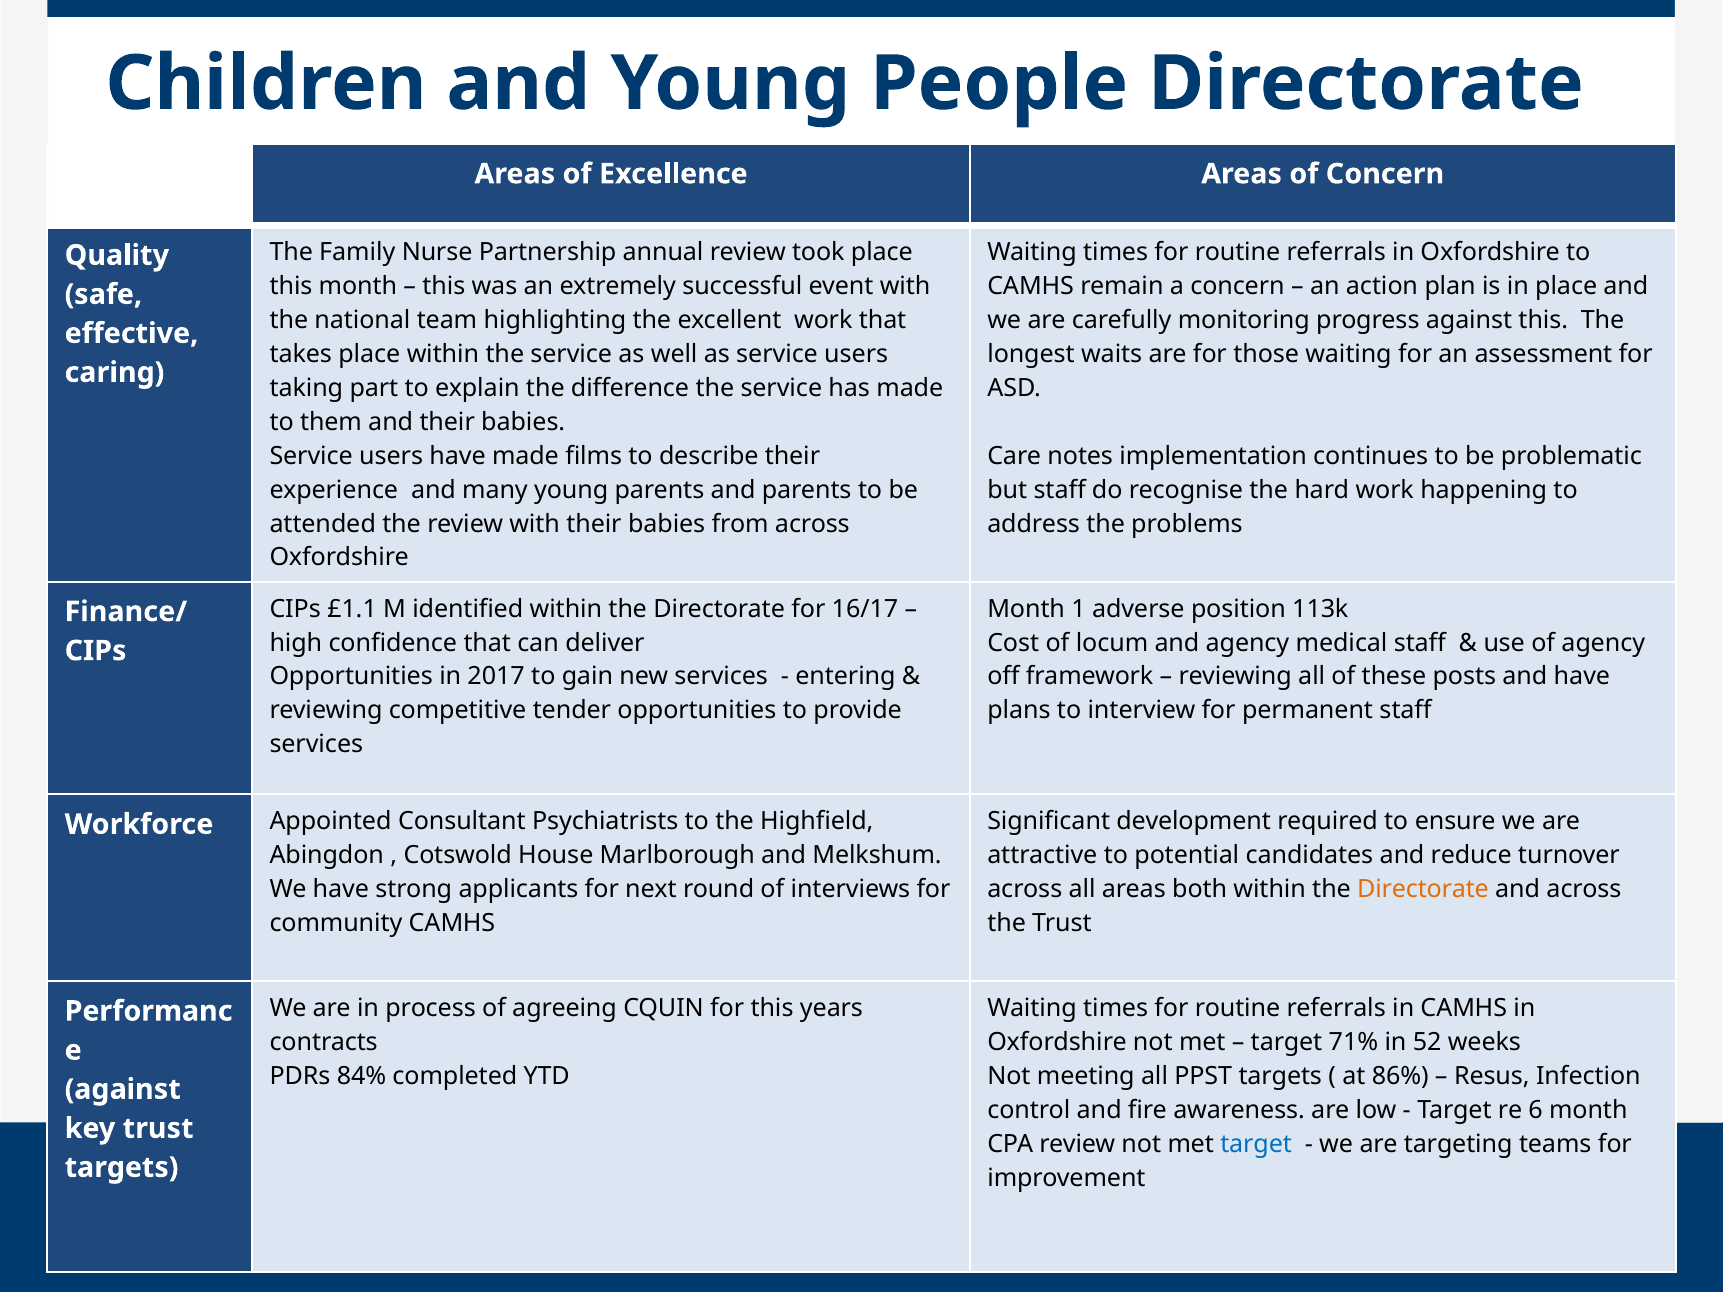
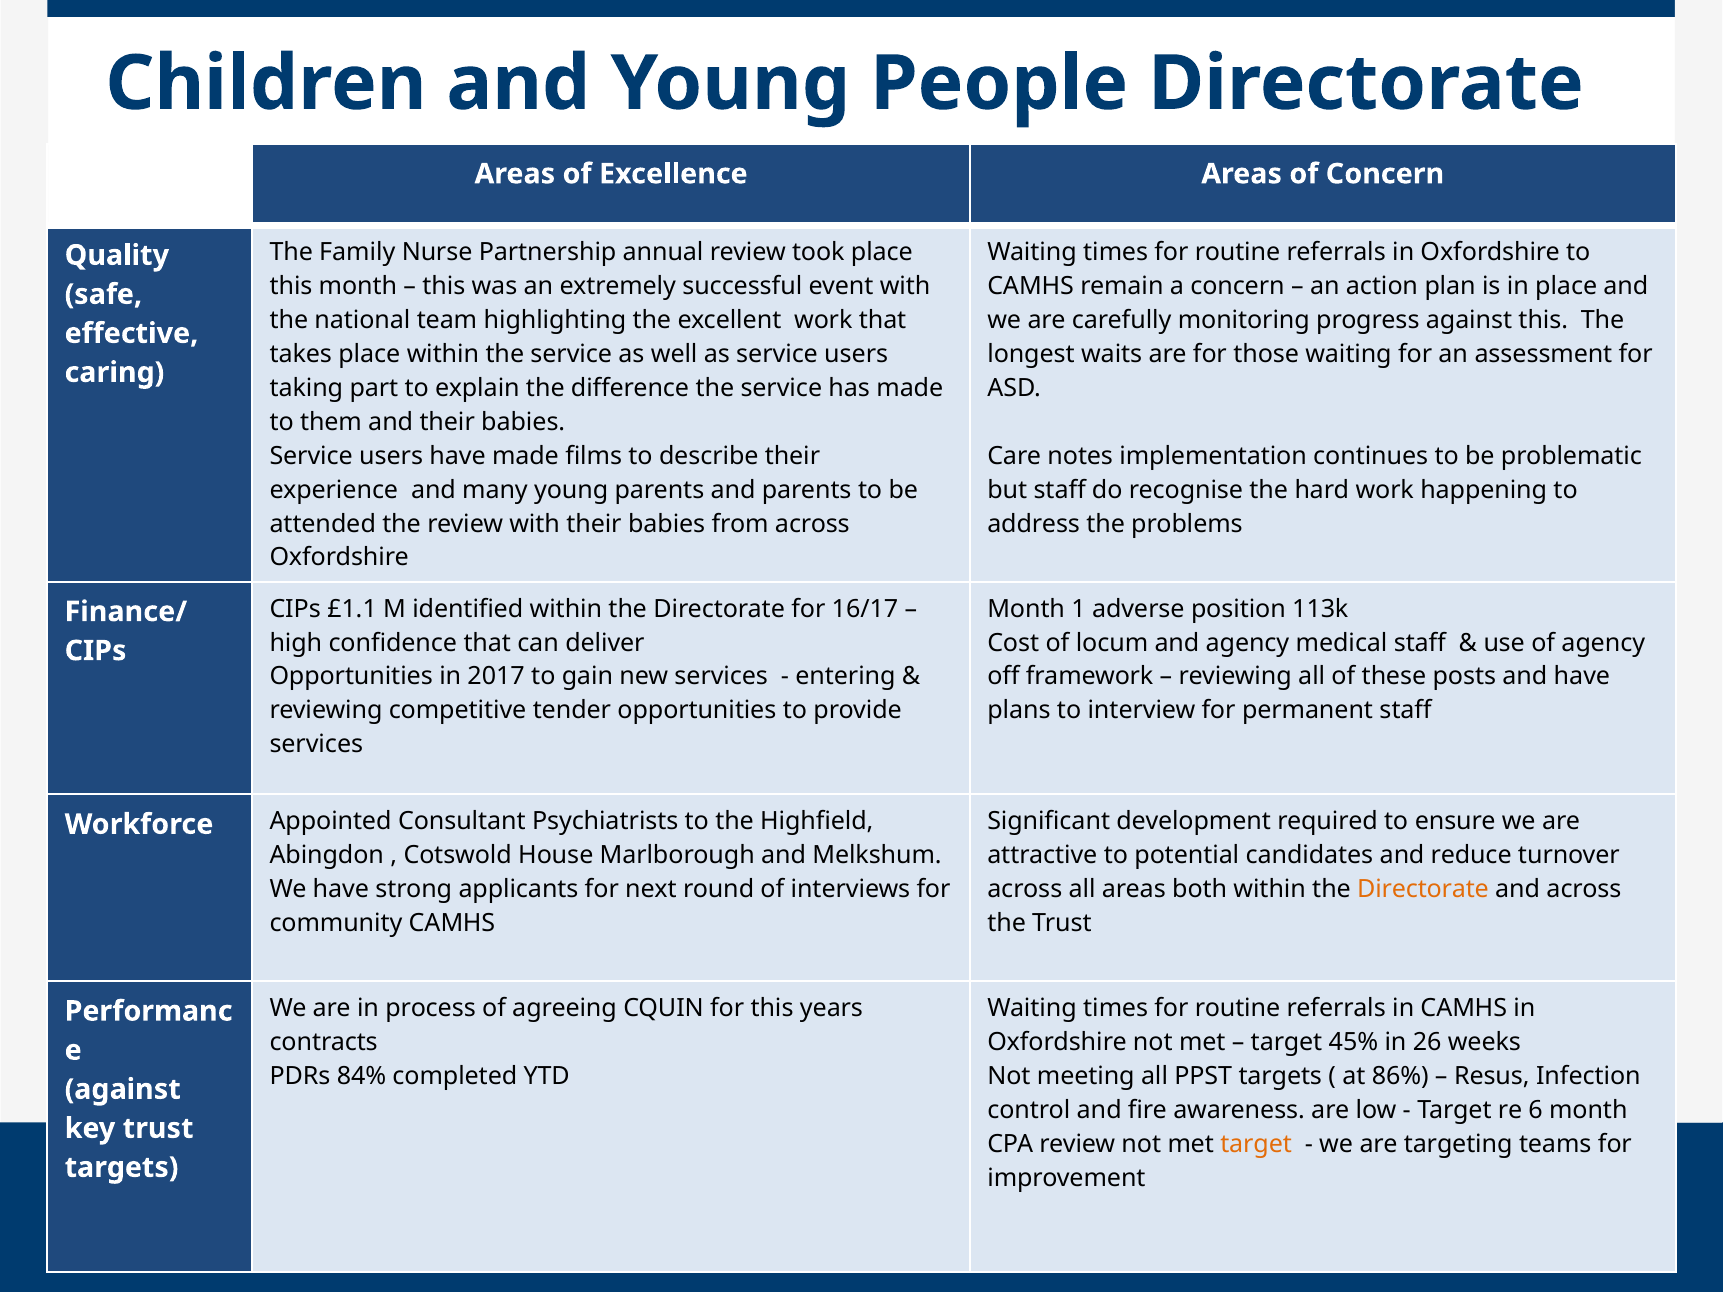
71%: 71% -> 45%
52: 52 -> 26
target at (1256, 1144) colour: blue -> orange
